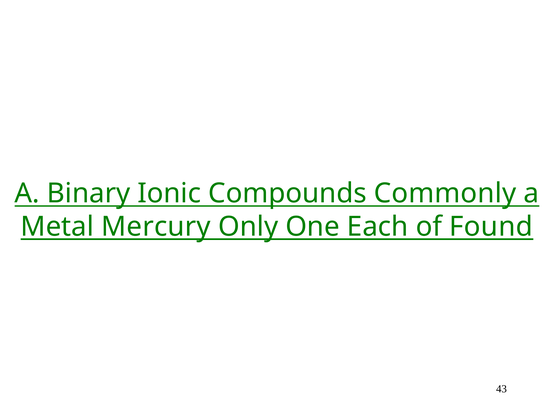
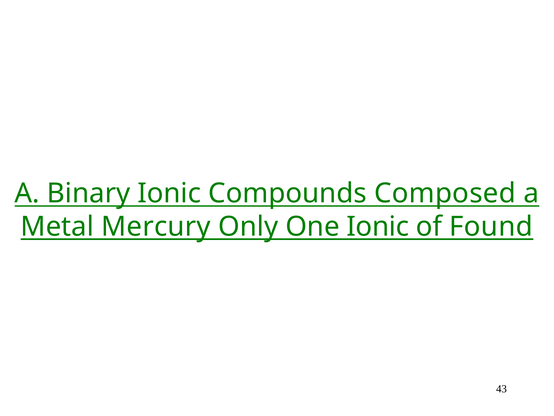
Commonly: Commonly -> Composed
One Each: Each -> Ionic
